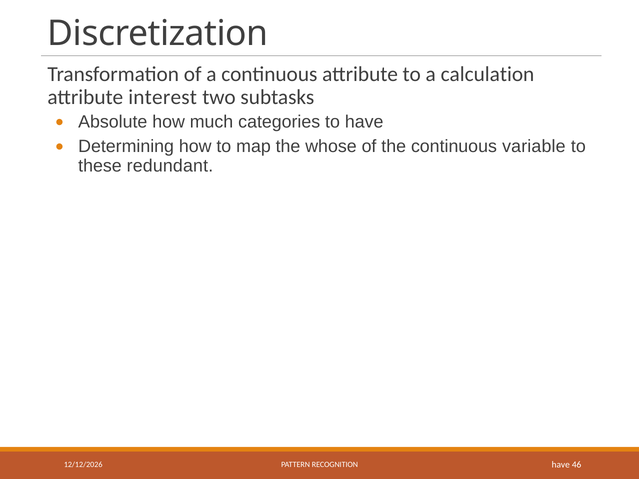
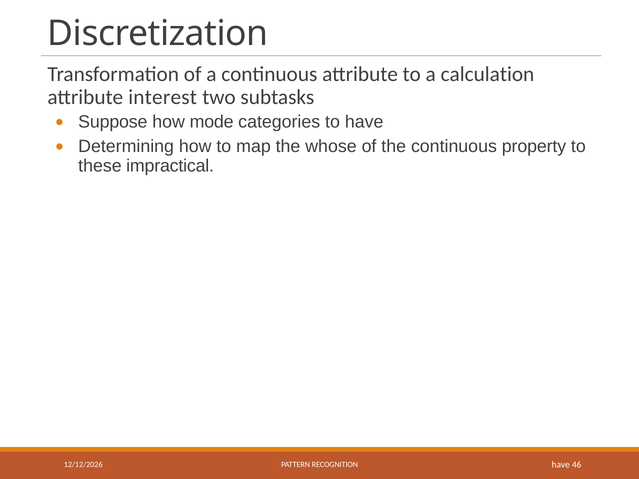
Absolute: Absolute -> Suppose
much: much -> mode
variable: variable -> property
redundant: redundant -> impractical
